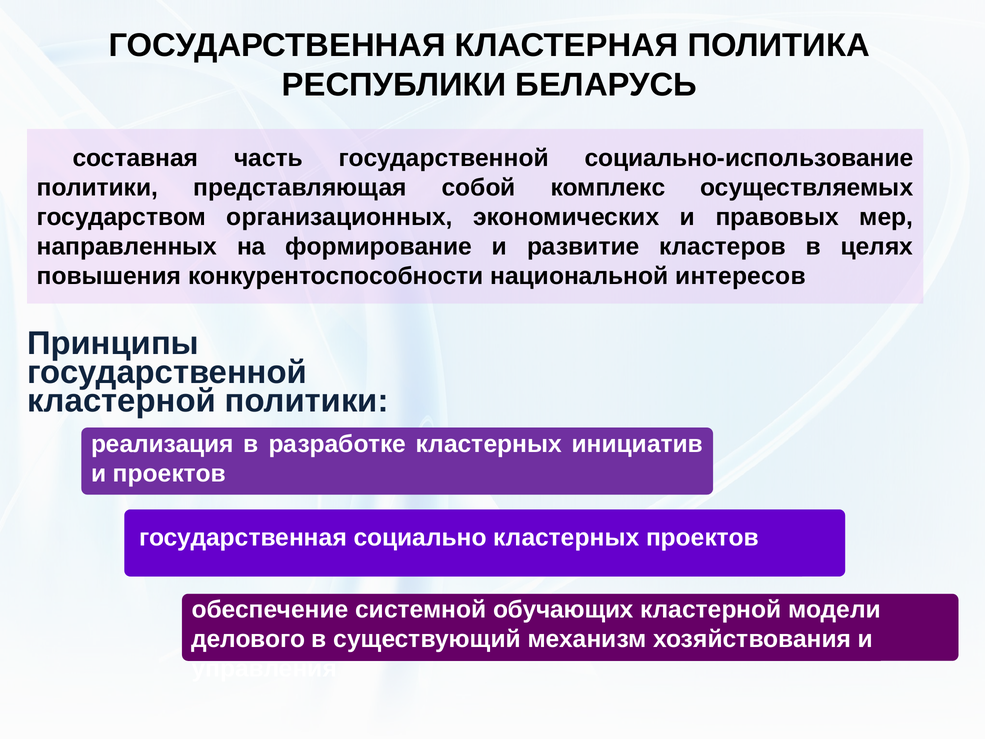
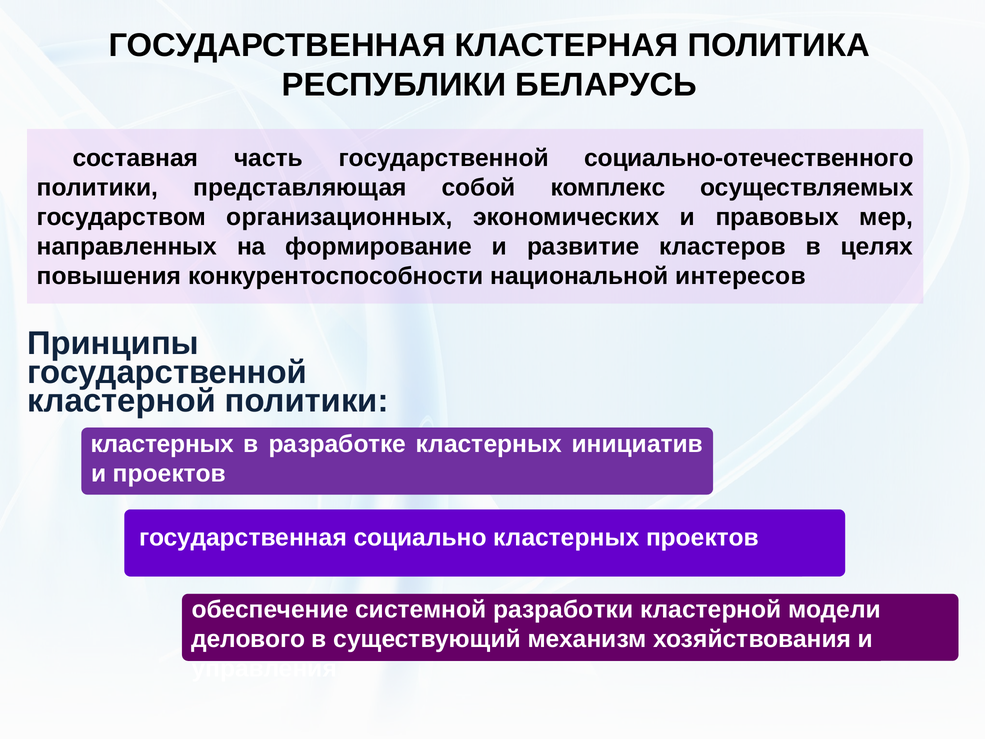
социально-использование: социально-использование -> социально-отечественного
реализация at (162, 444): реализация -> кластерных
обучающих: обучающих -> разработки
